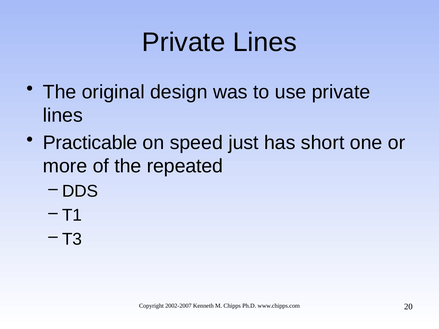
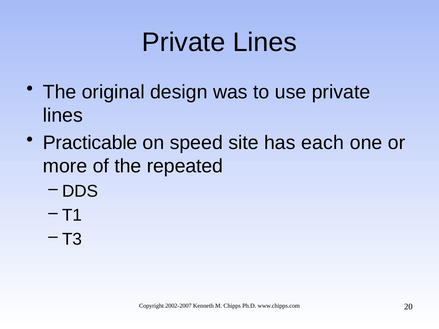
just: just -> site
short: short -> each
